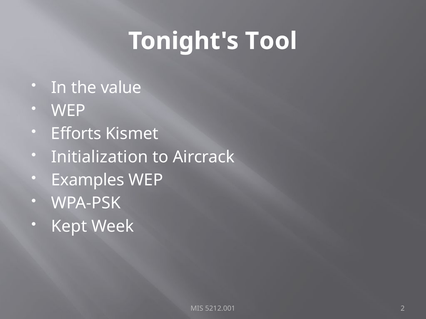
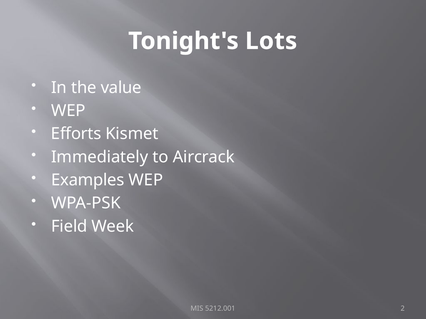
Tool: Tool -> Lots
Initialization: Initialization -> Immediately
Kept: Kept -> Field
